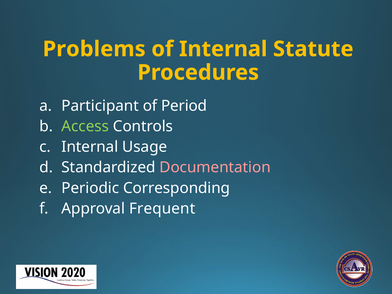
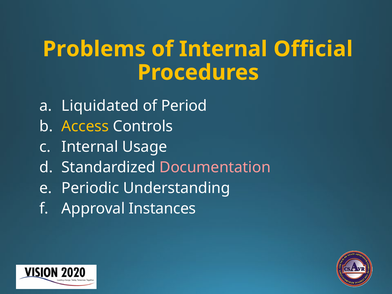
Statute: Statute -> Official
Participant: Participant -> Liquidated
Access colour: light green -> yellow
Corresponding: Corresponding -> Understanding
Frequent: Frequent -> Instances
